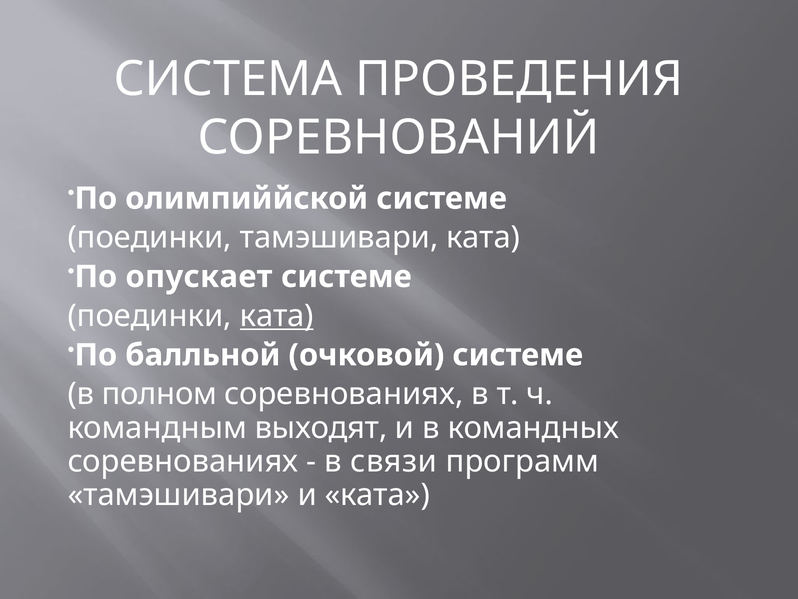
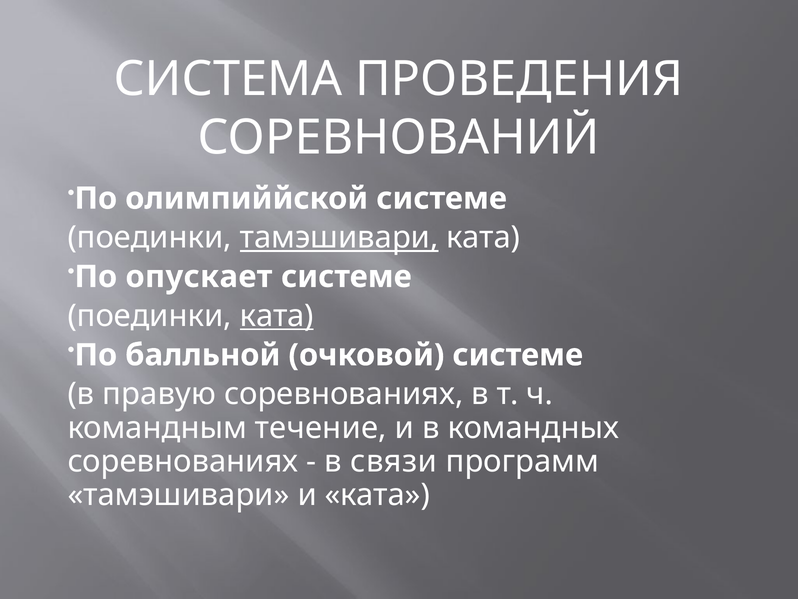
тамэшивари at (339, 237) underline: none -> present
полном: полном -> правую
выходят: выходят -> течение
